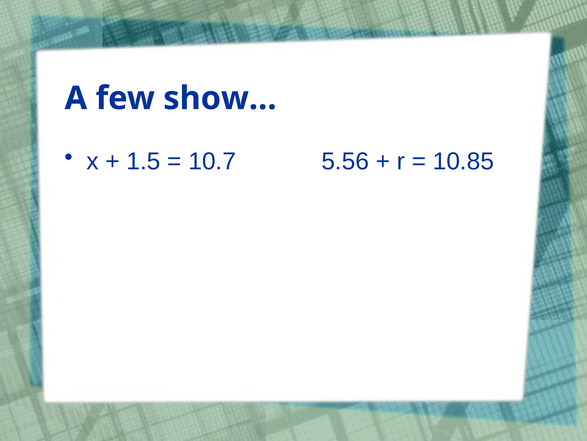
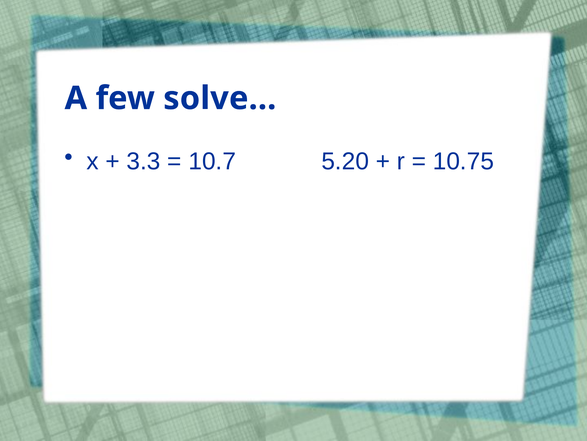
show…: show… -> solve…
1.5: 1.5 -> 3.3
5.56: 5.56 -> 5.20
10.85: 10.85 -> 10.75
